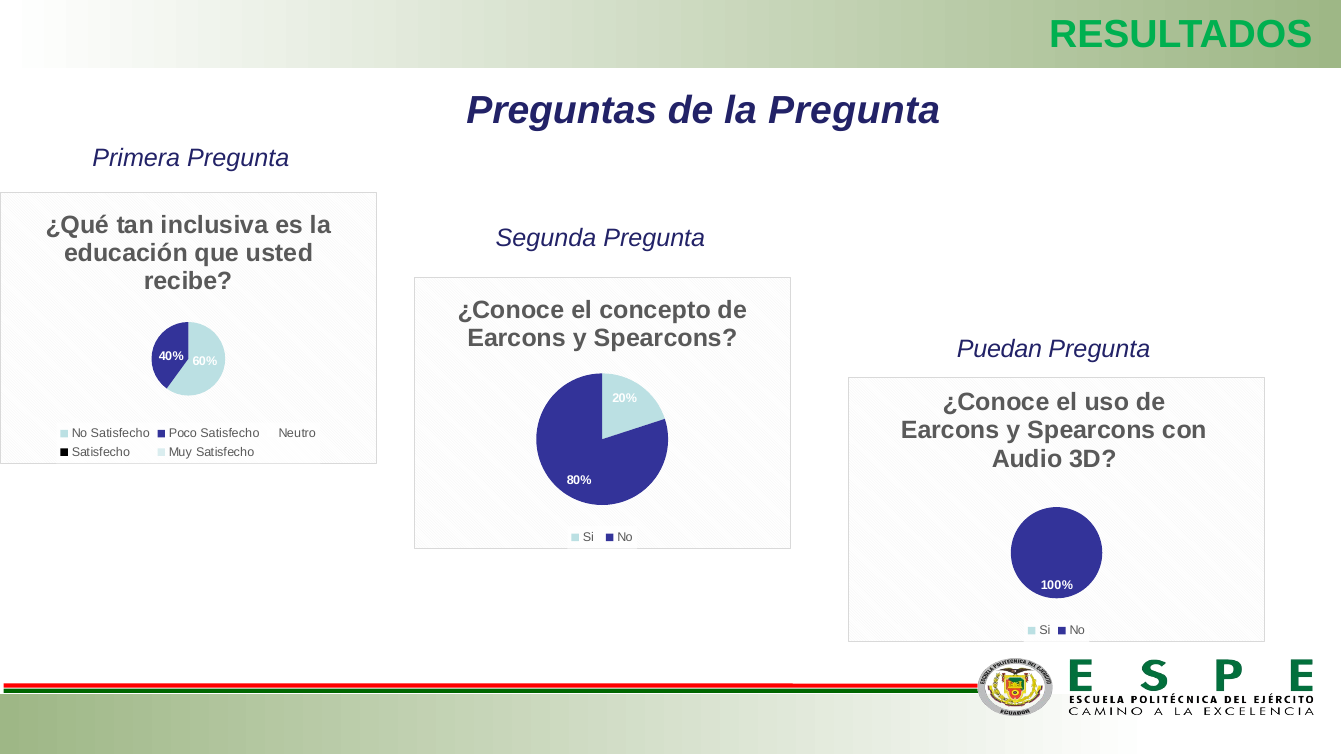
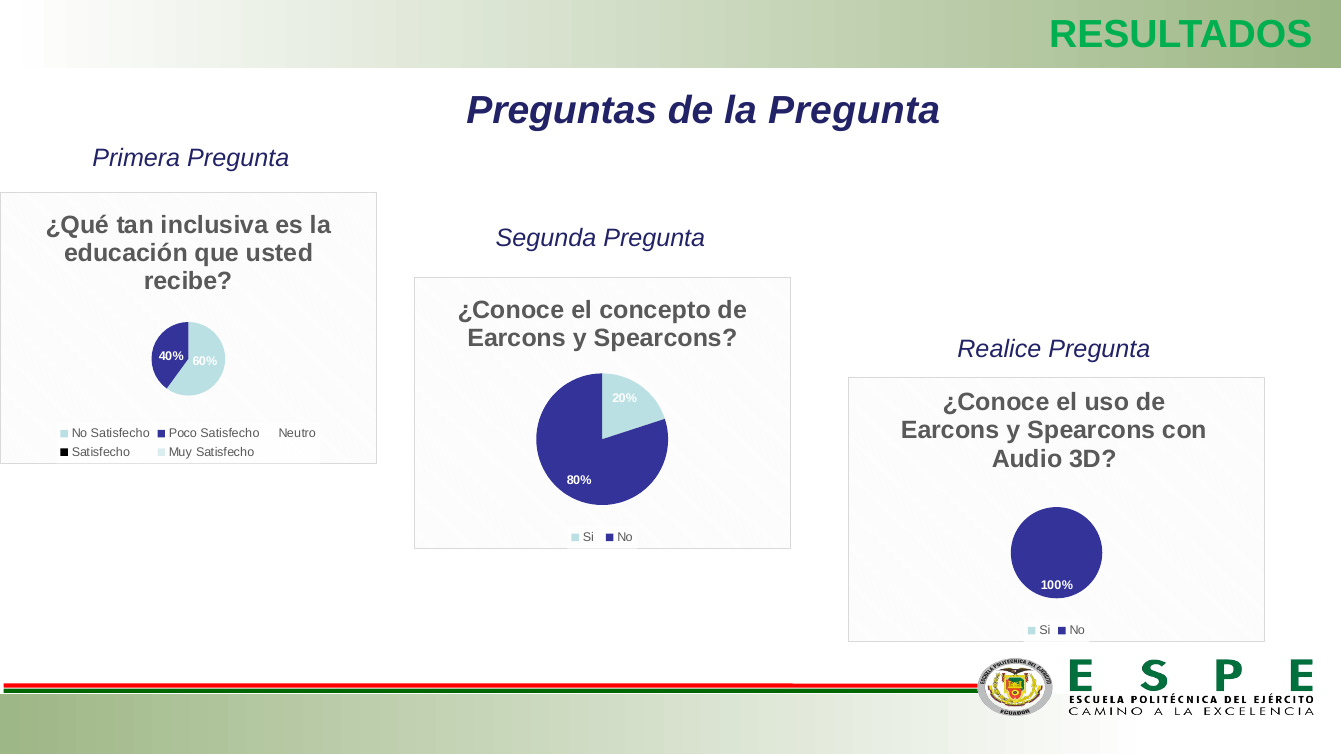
Puedan: Puedan -> Realice
